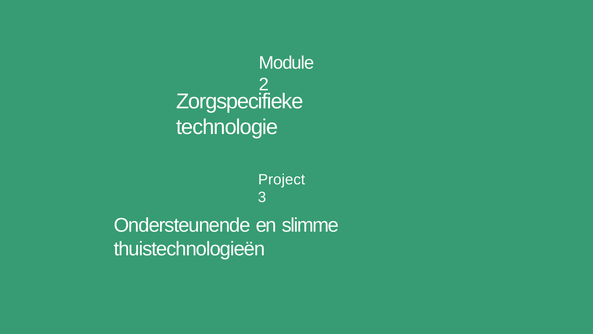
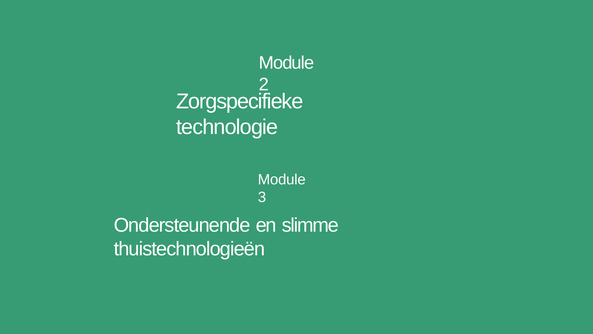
Project at (282, 179): Project -> Module
